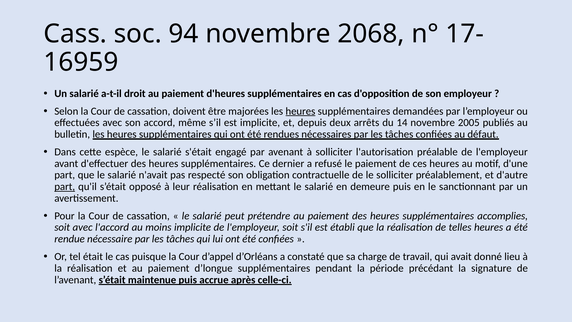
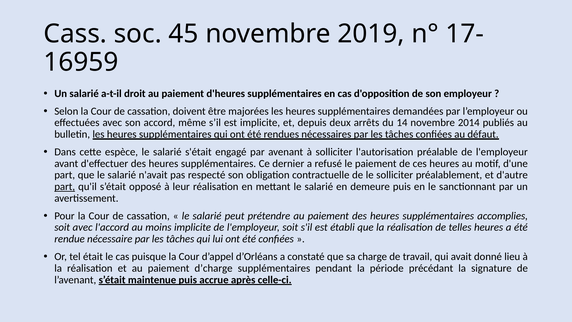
94: 94 -> 45
2068: 2068 -> 2019
heures at (300, 111) underline: present -> none
2005: 2005 -> 2014
d’longue: d’longue -> d’charge
